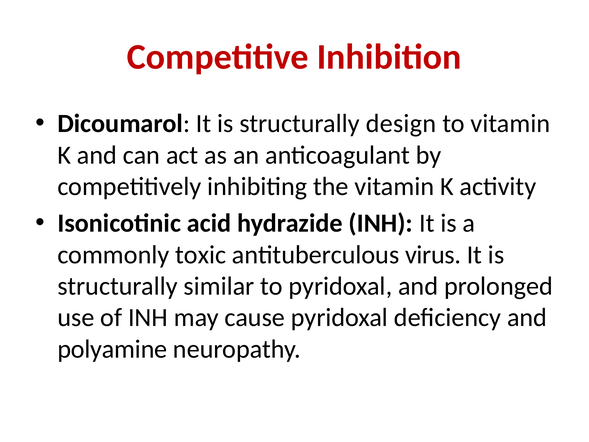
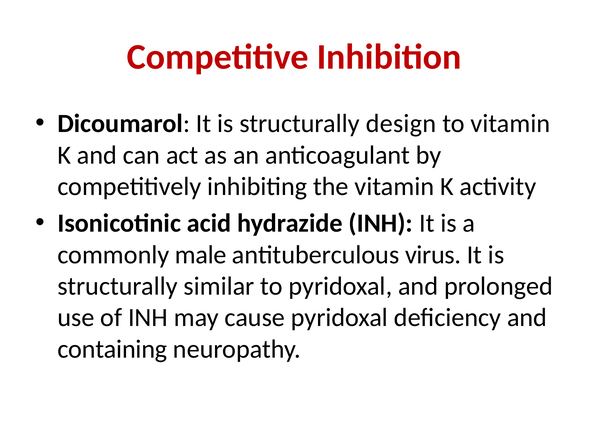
toxic: toxic -> male
polyamine: polyamine -> containing
